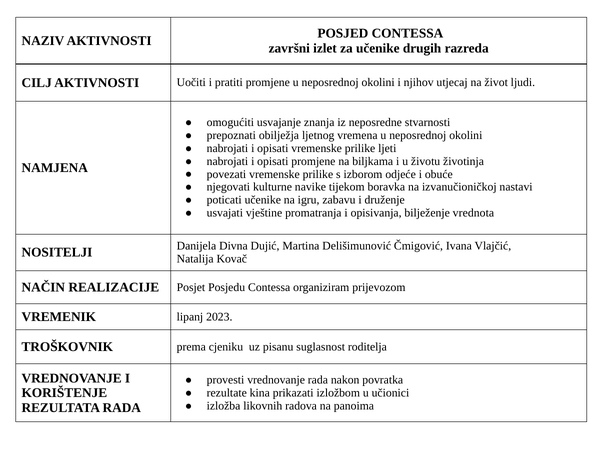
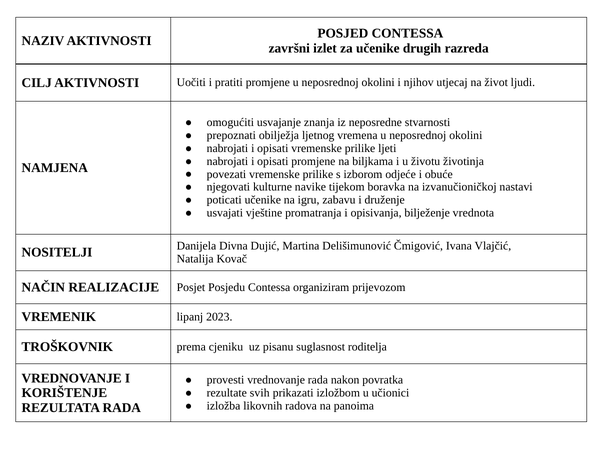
kina: kina -> svih
